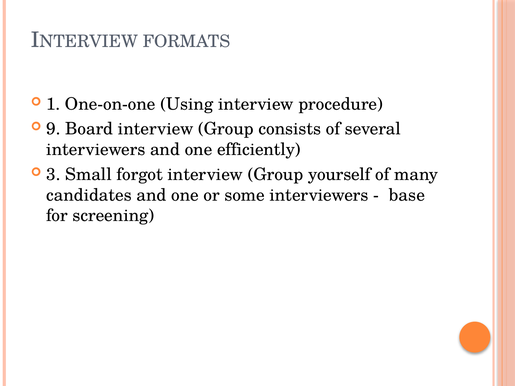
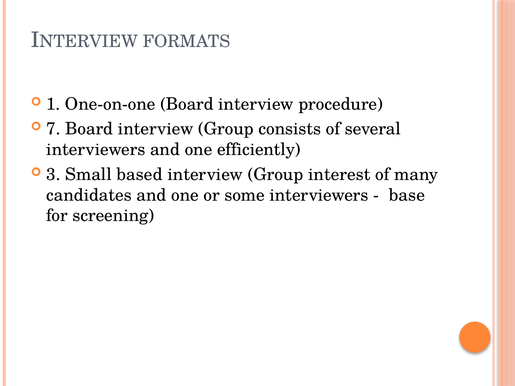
One-on-one Using: Using -> Board
9: 9 -> 7
forgot: forgot -> based
yourself: yourself -> interest
